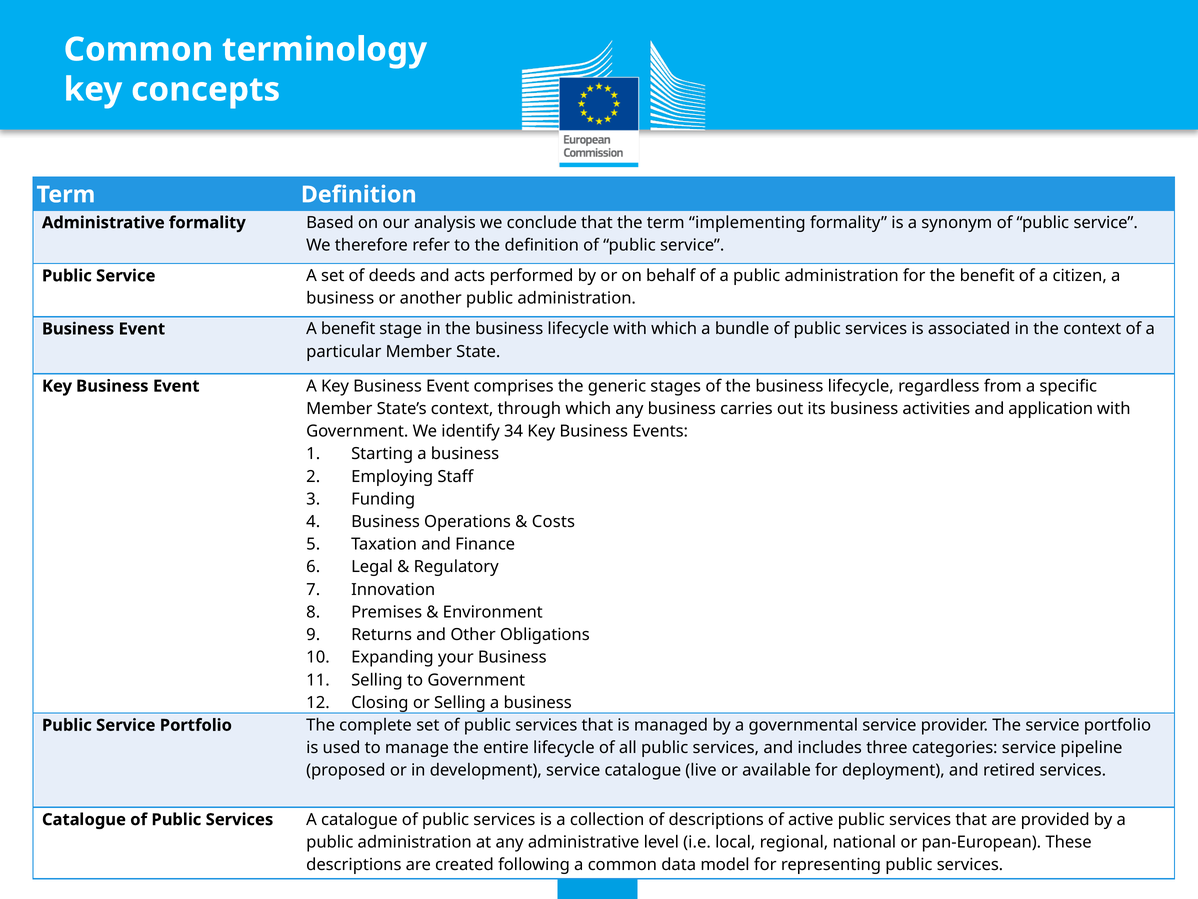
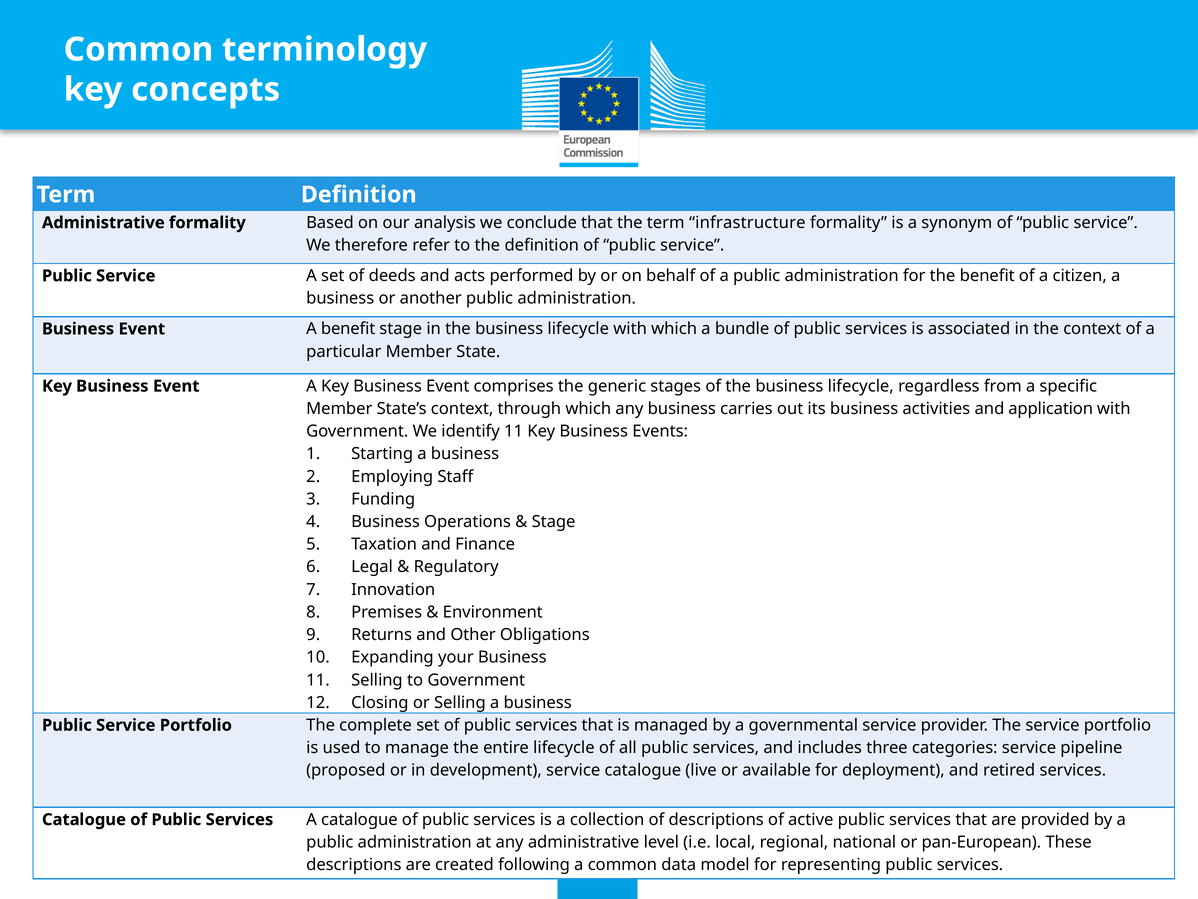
implementing: implementing -> infrastructure
identify 34: 34 -> 11
Costs at (553, 521): Costs -> Stage
